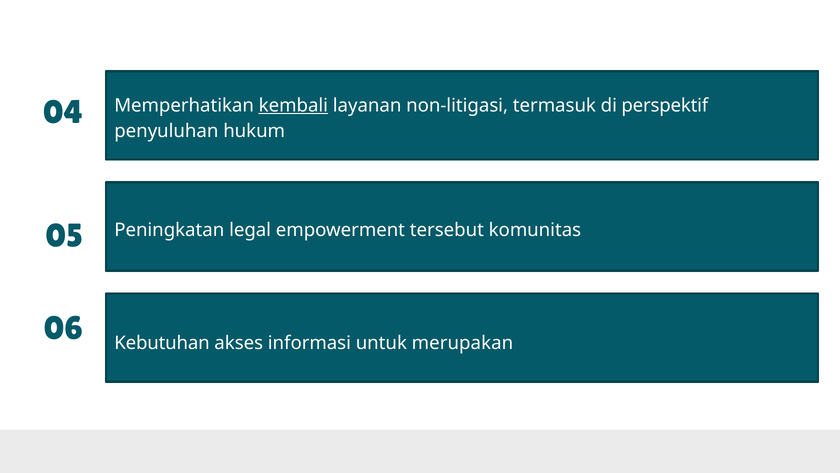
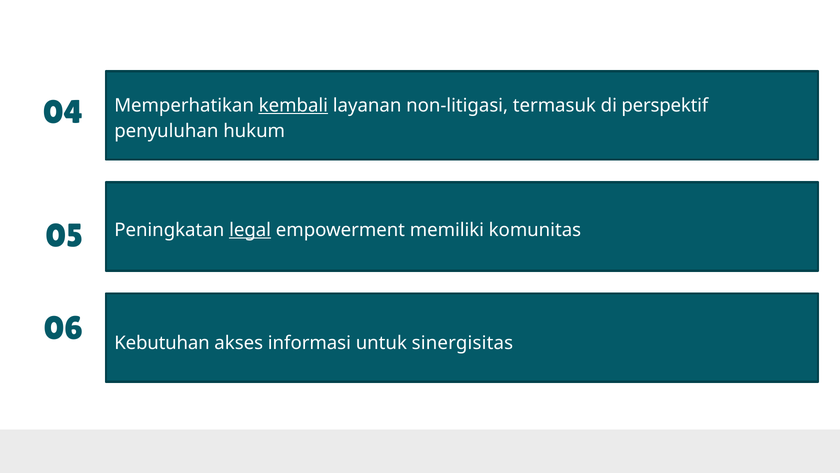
legal underline: none -> present
tersebut: tersebut -> memiliki
merupakan: merupakan -> sinergisitas
